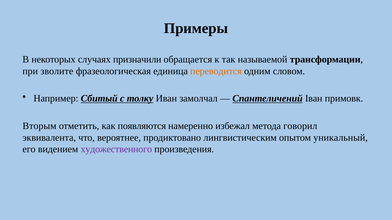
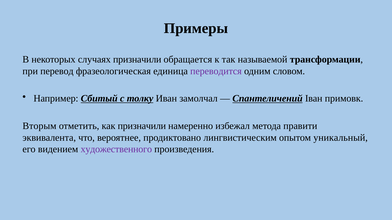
зволите: зволите -> перевод
переводится colour: orange -> purple
как появляются: появляются -> призначили
говорил: говорил -> правити
